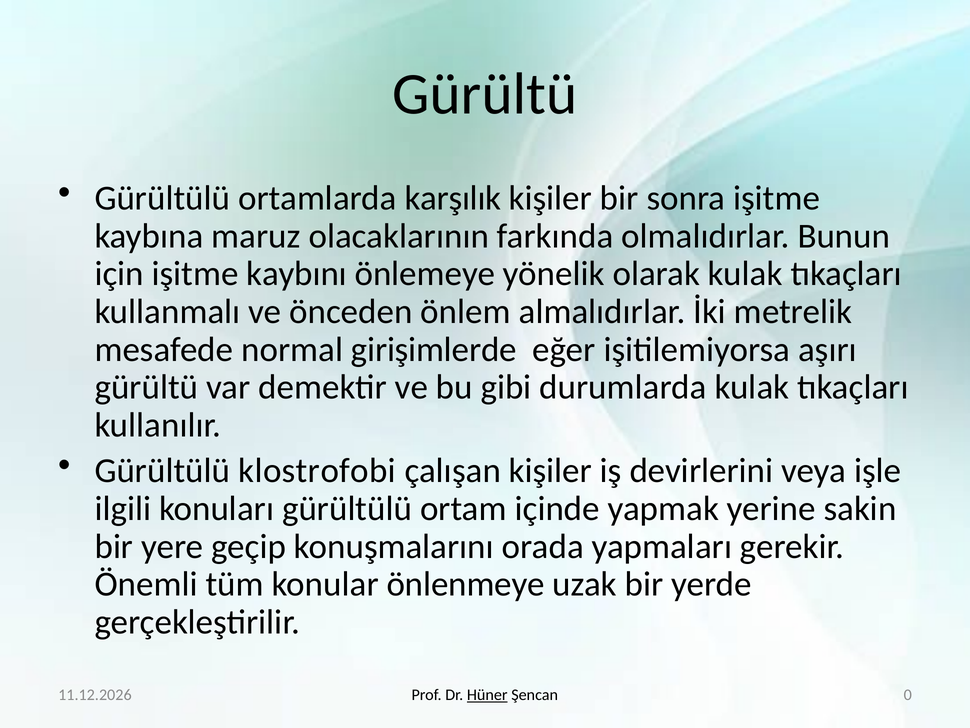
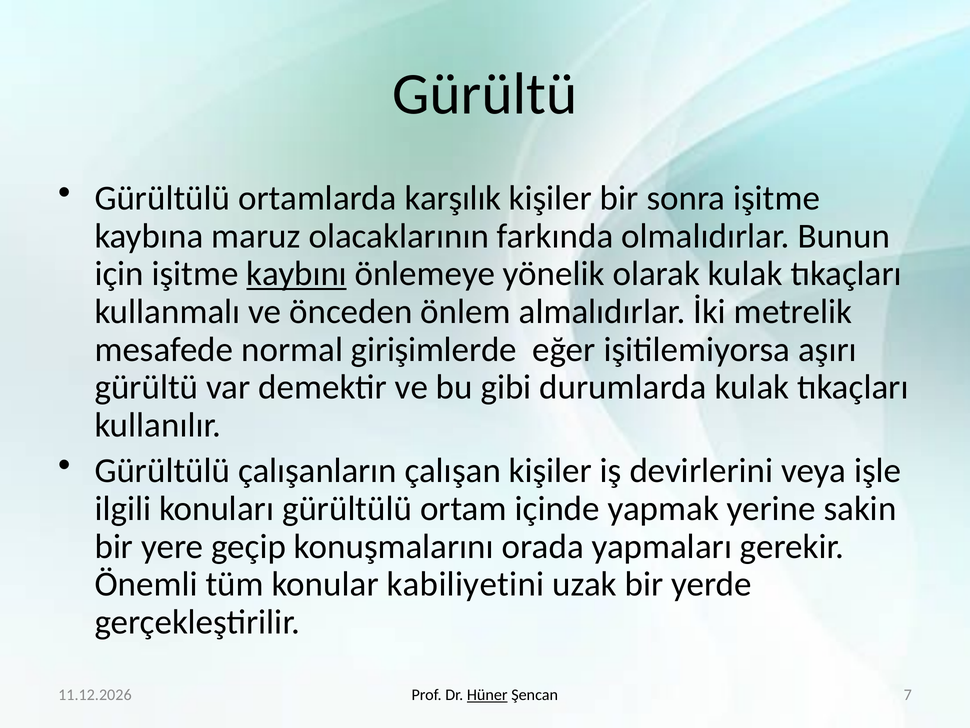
kaybını underline: none -> present
klostrofobi: klostrofobi -> çalışanların
önlenmeye: önlenmeye -> kabiliyetini
0: 0 -> 7
